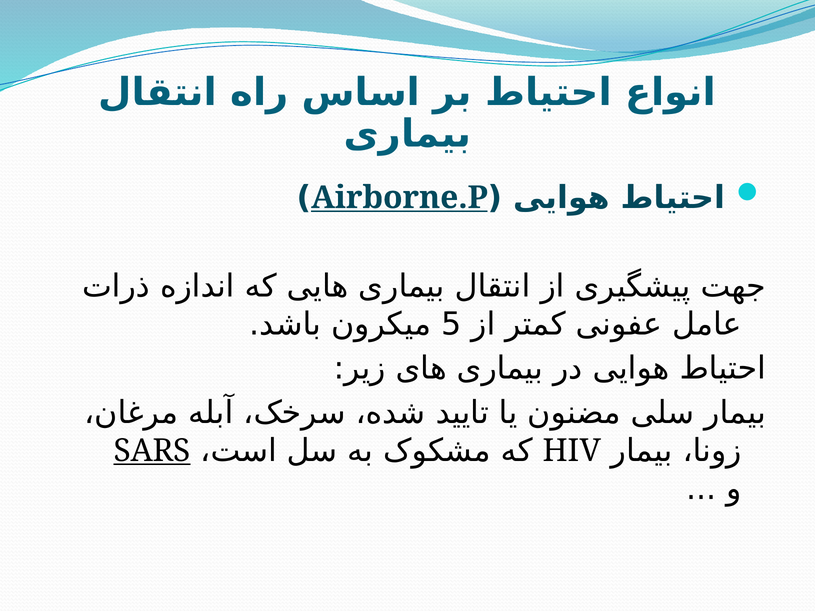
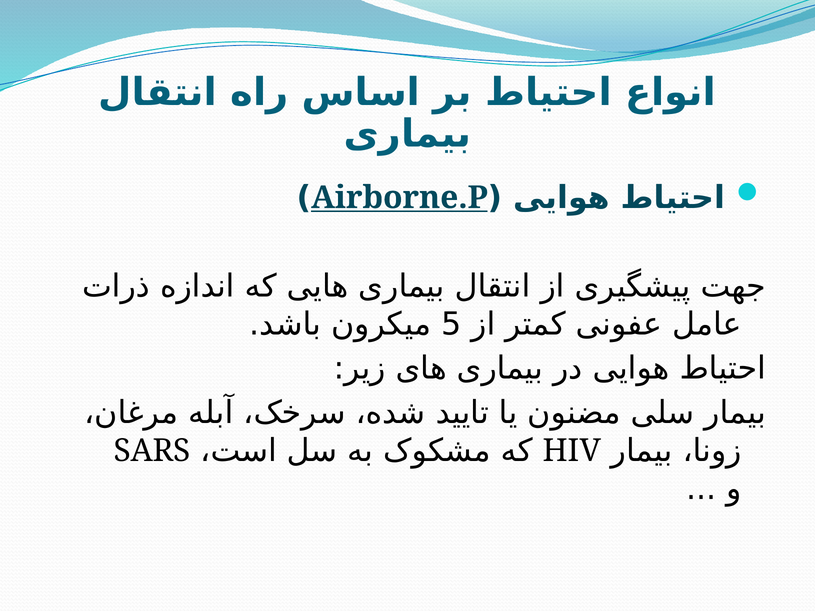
SARS underline: present -> none
